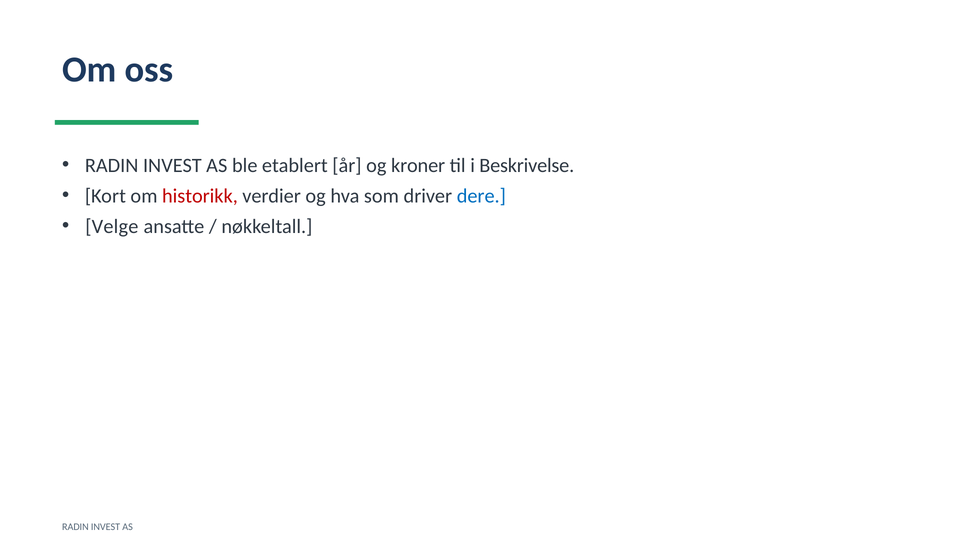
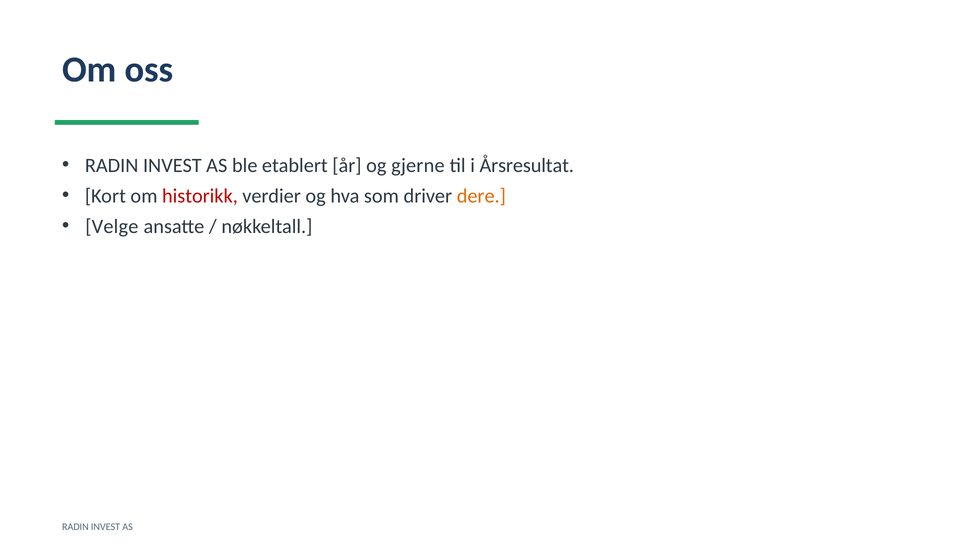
kroner: kroner -> gjerne
Beskrivelse: Beskrivelse -> Årsresultat
dere colour: blue -> orange
